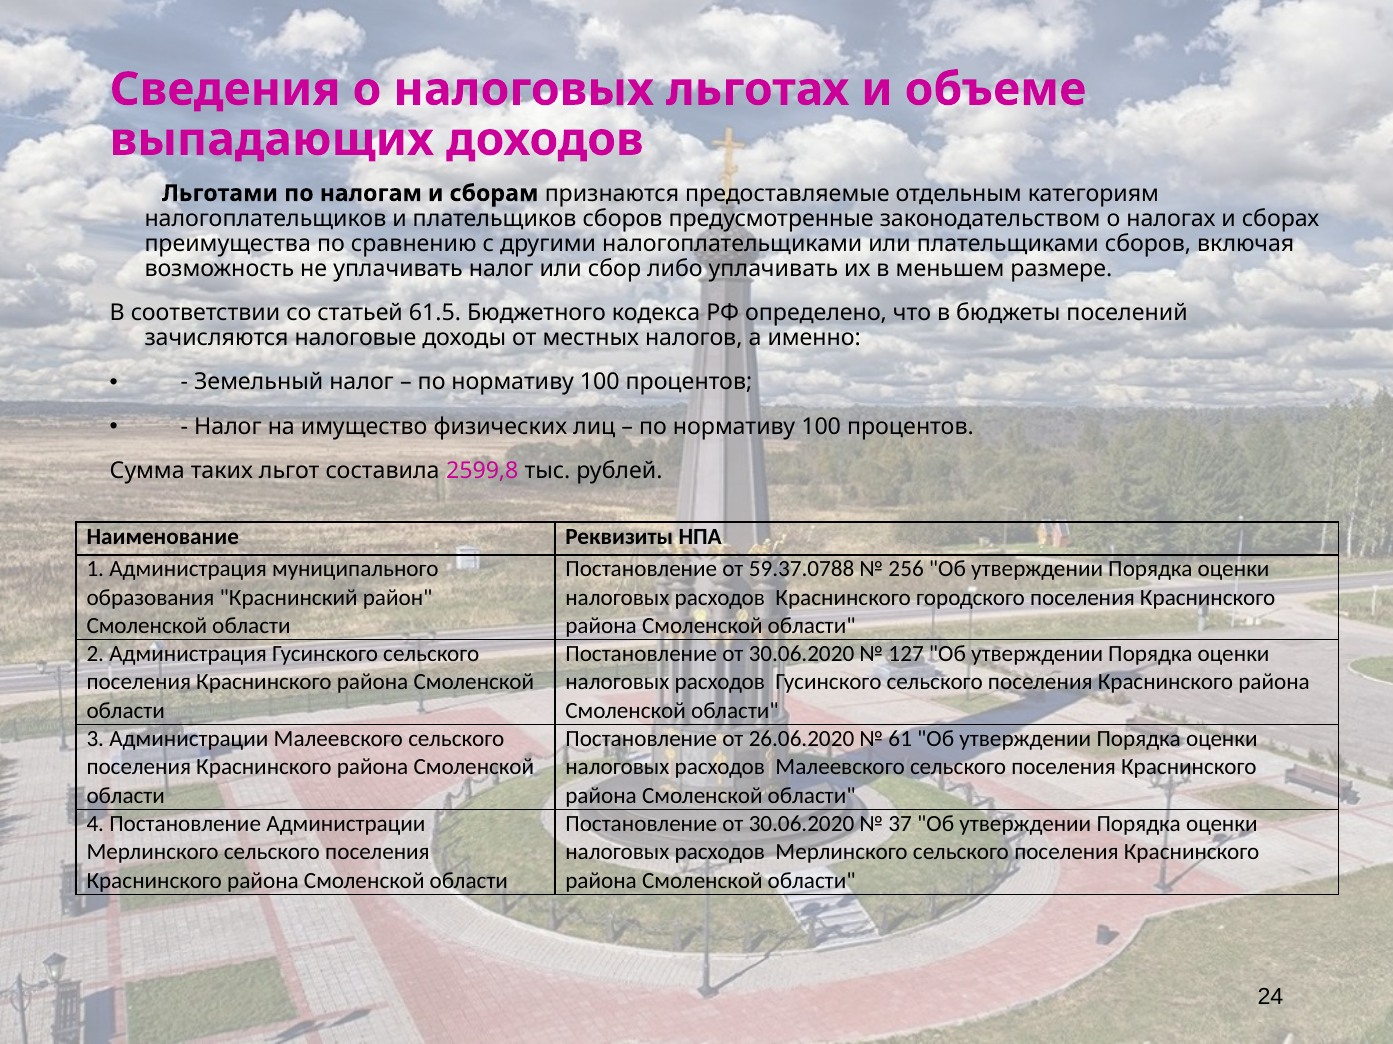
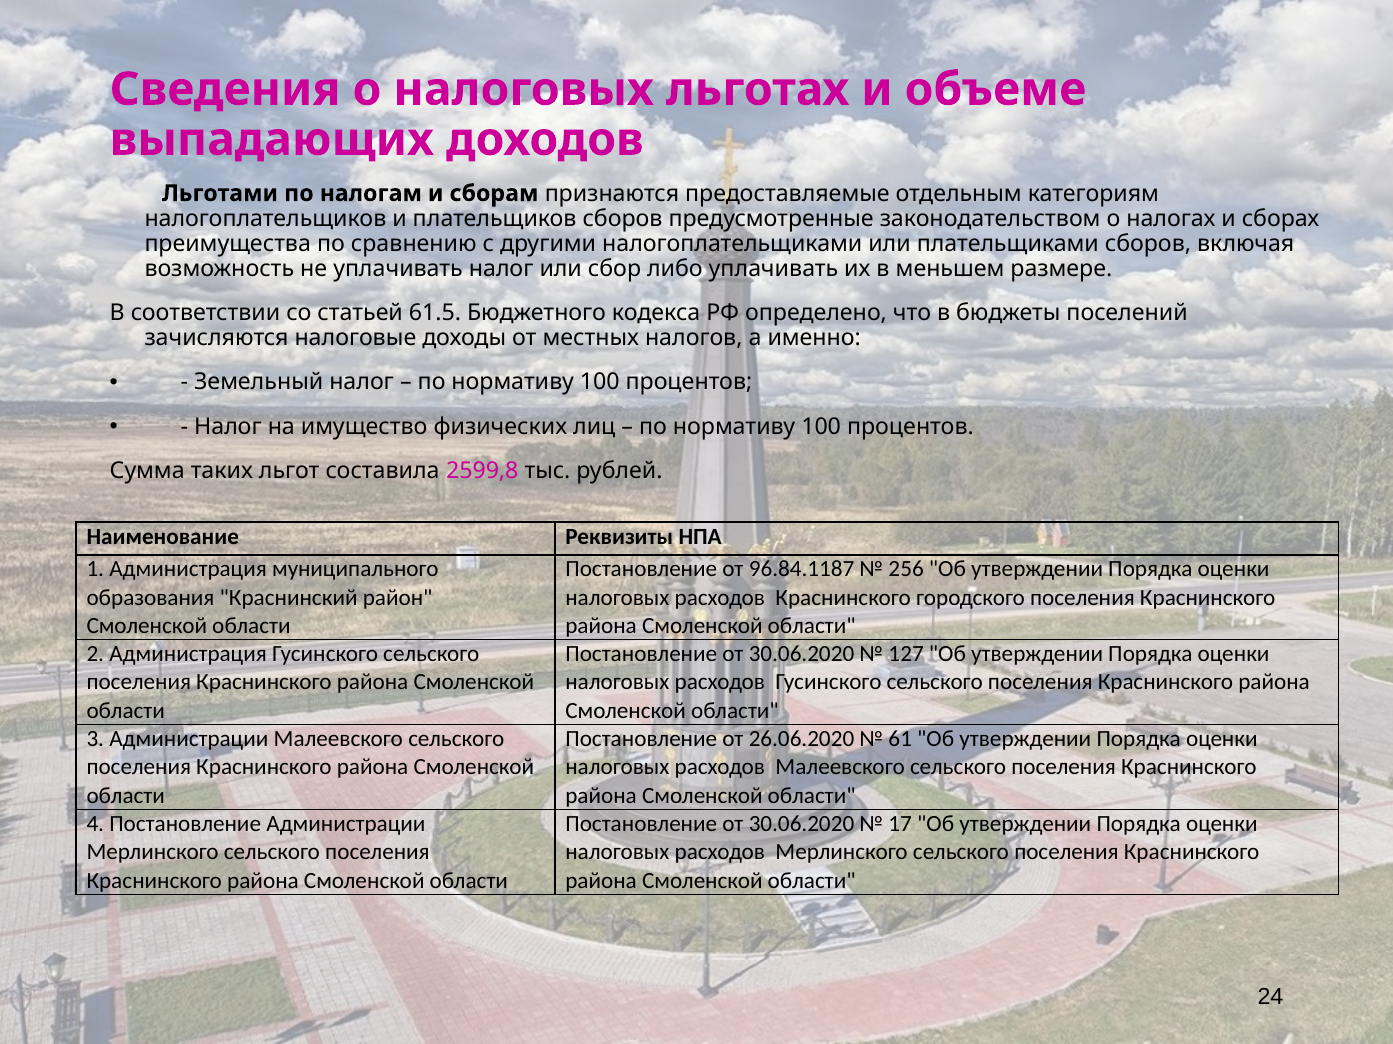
59.37.0788: 59.37.0788 -> 96.84.1187
37: 37 -> 17
